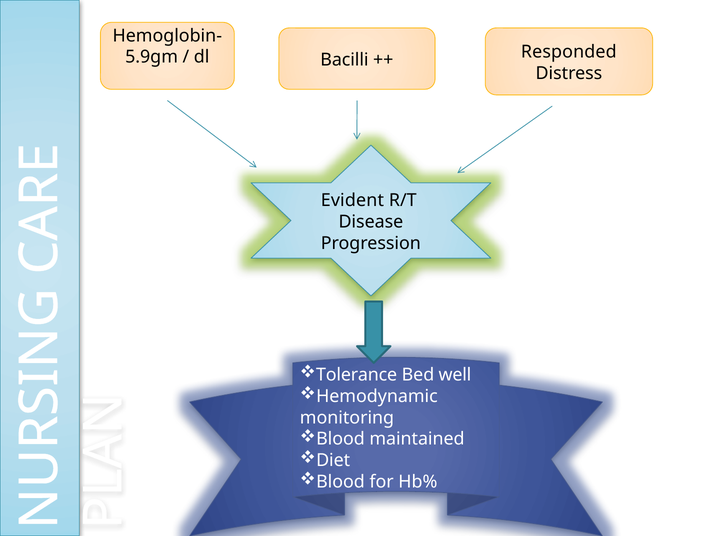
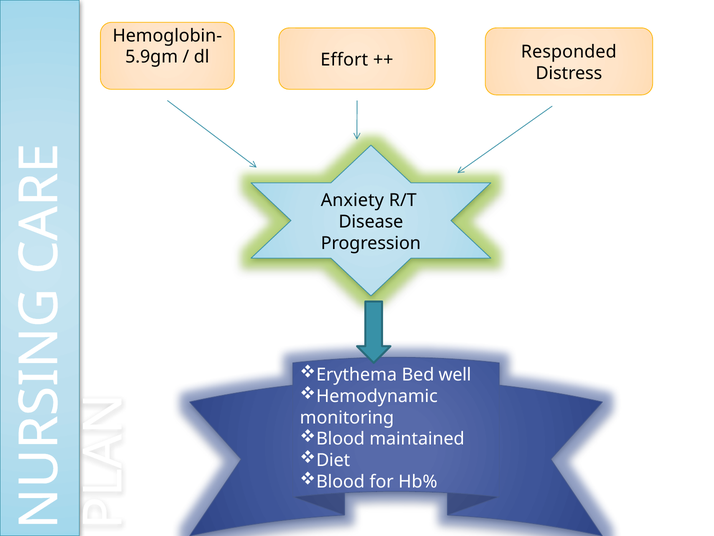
Bacilli: Bacilli -> Effort
Evident: Evident -> Anxiety
Tolerance: Tolerance -> Erythema
